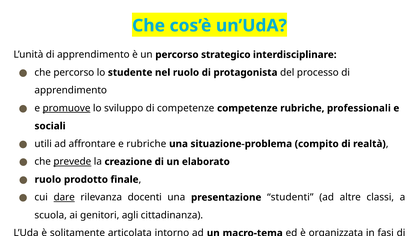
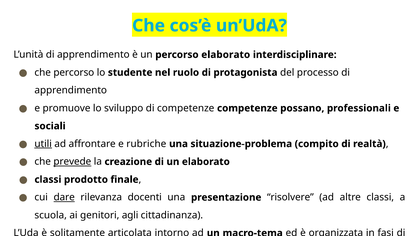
percorso strategico: strategico -> elaborato
promuove underline: present -> none
competenze rubriche: rubriche -> possano
utili underline: none -> present
ruolo at (48, 179): ruolo -> classi
studenti: studenti -> risolvere
